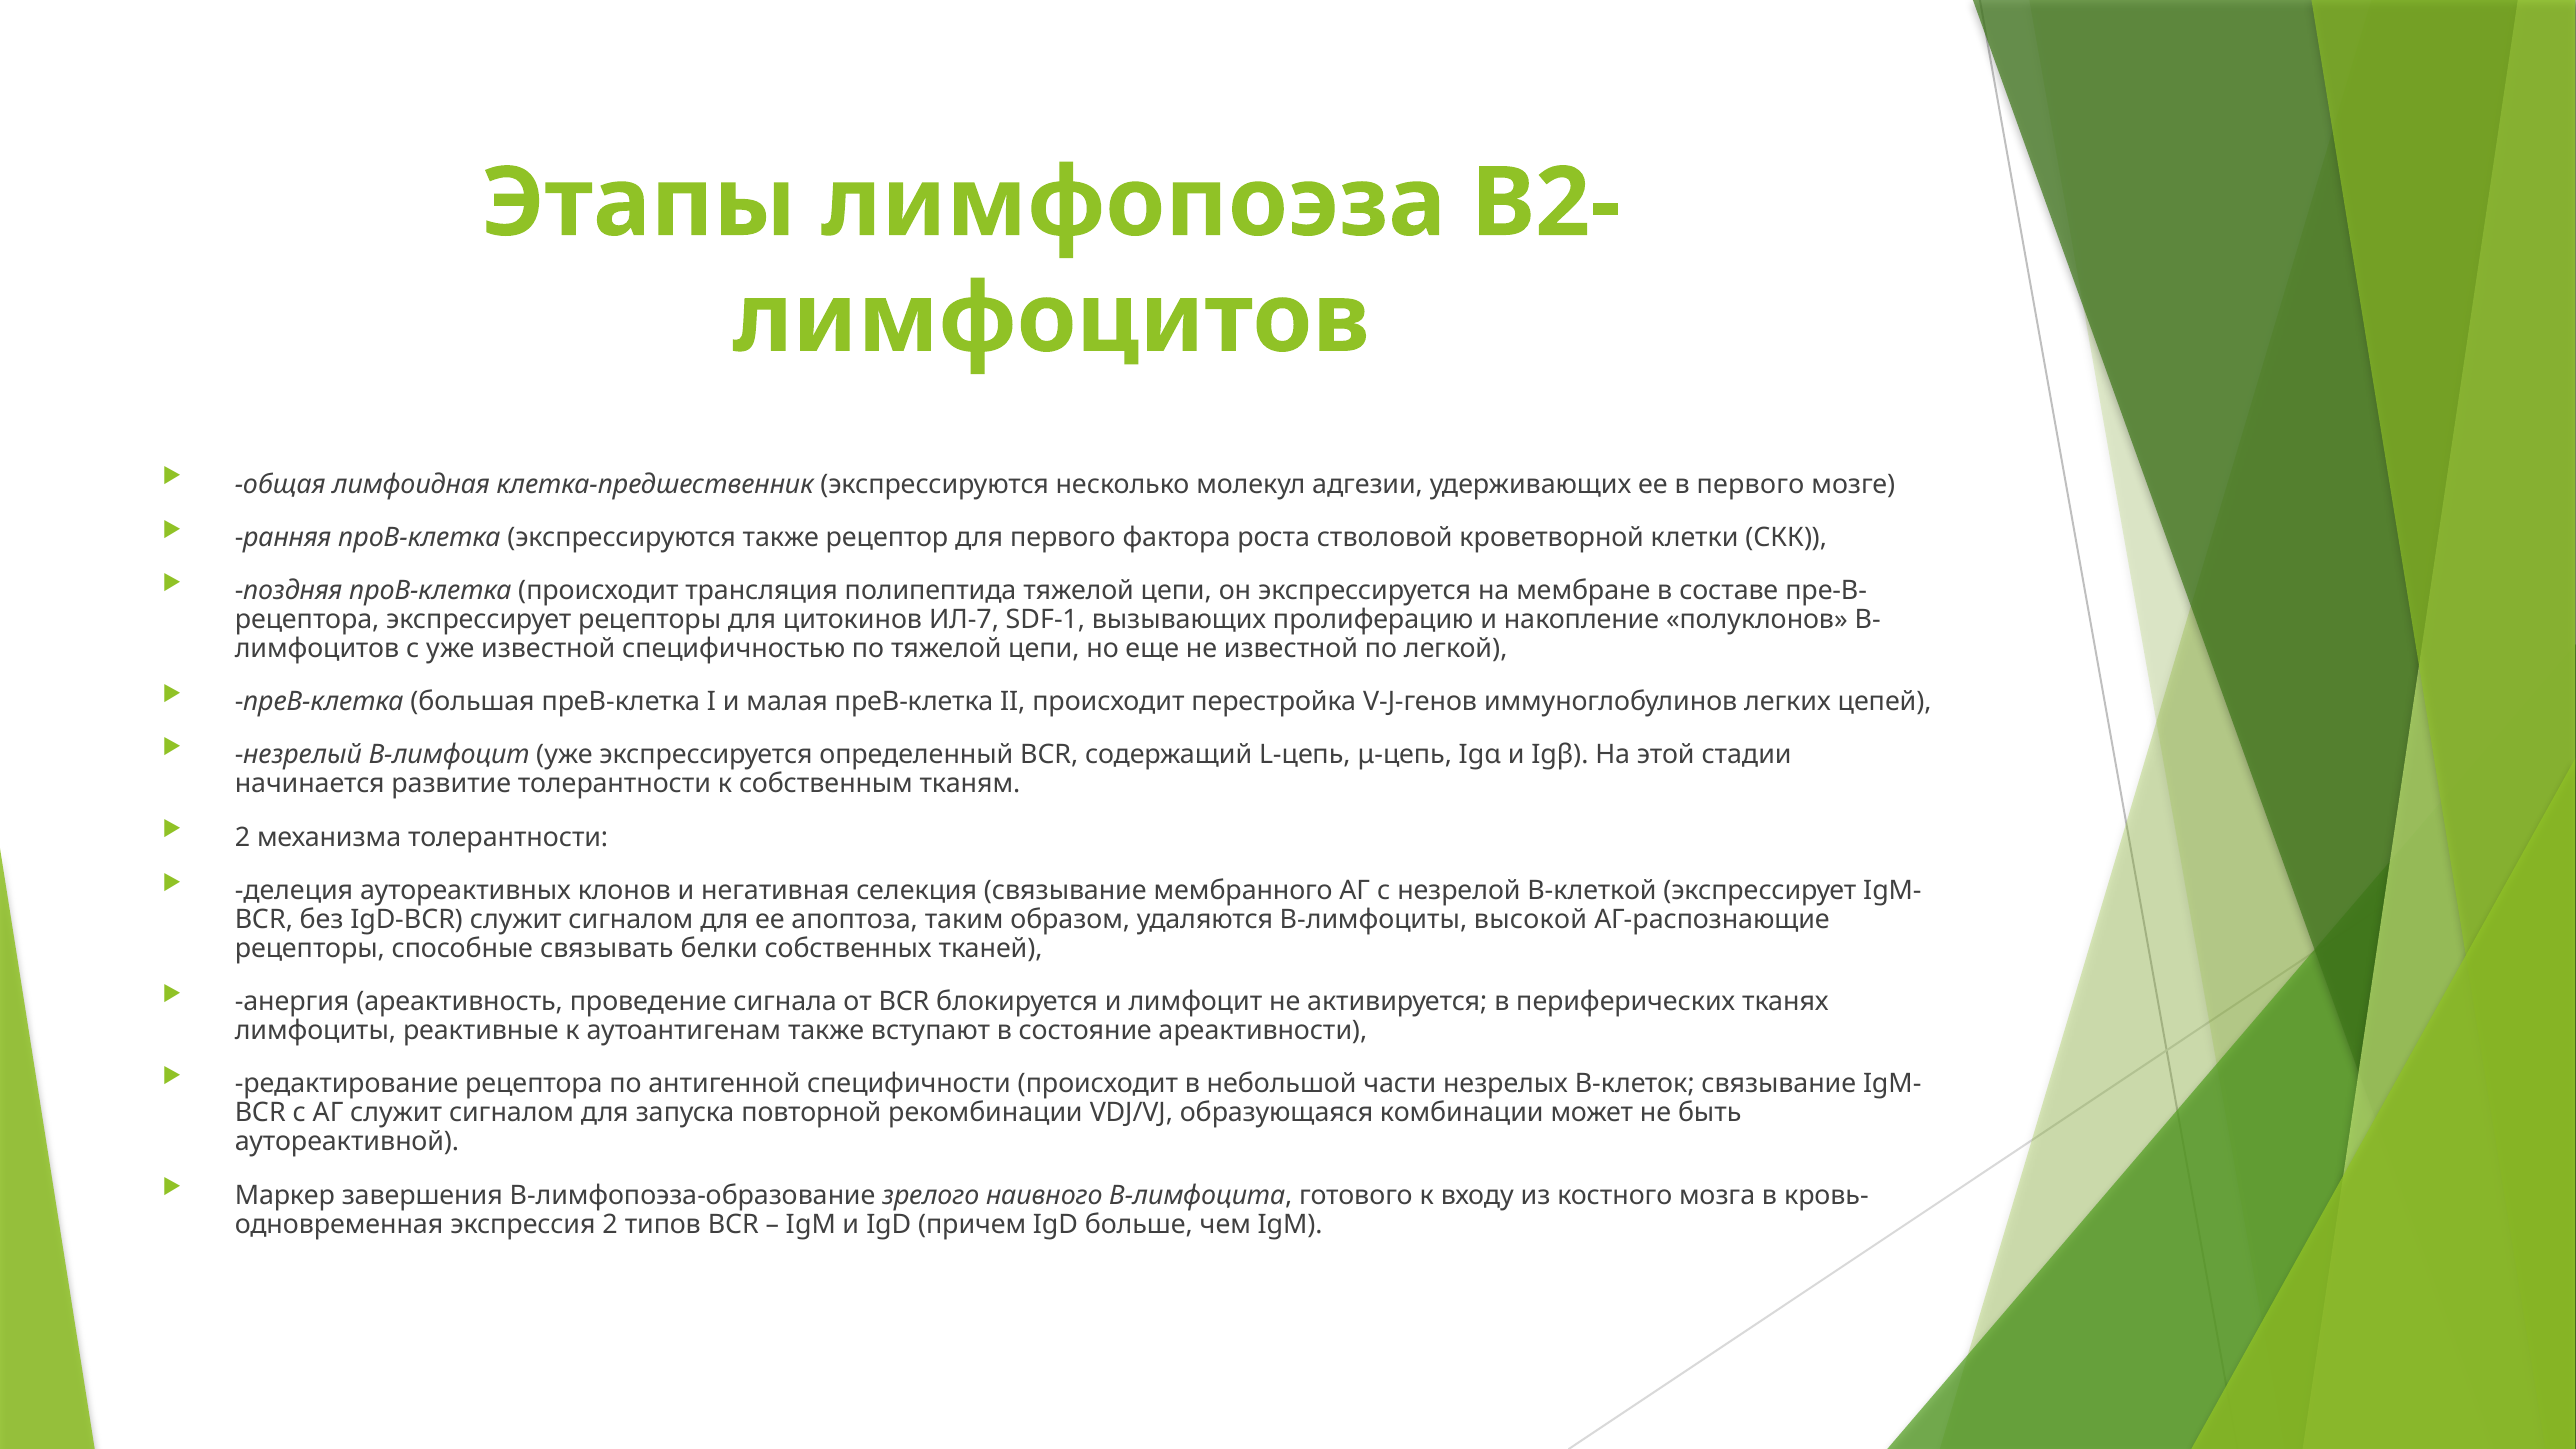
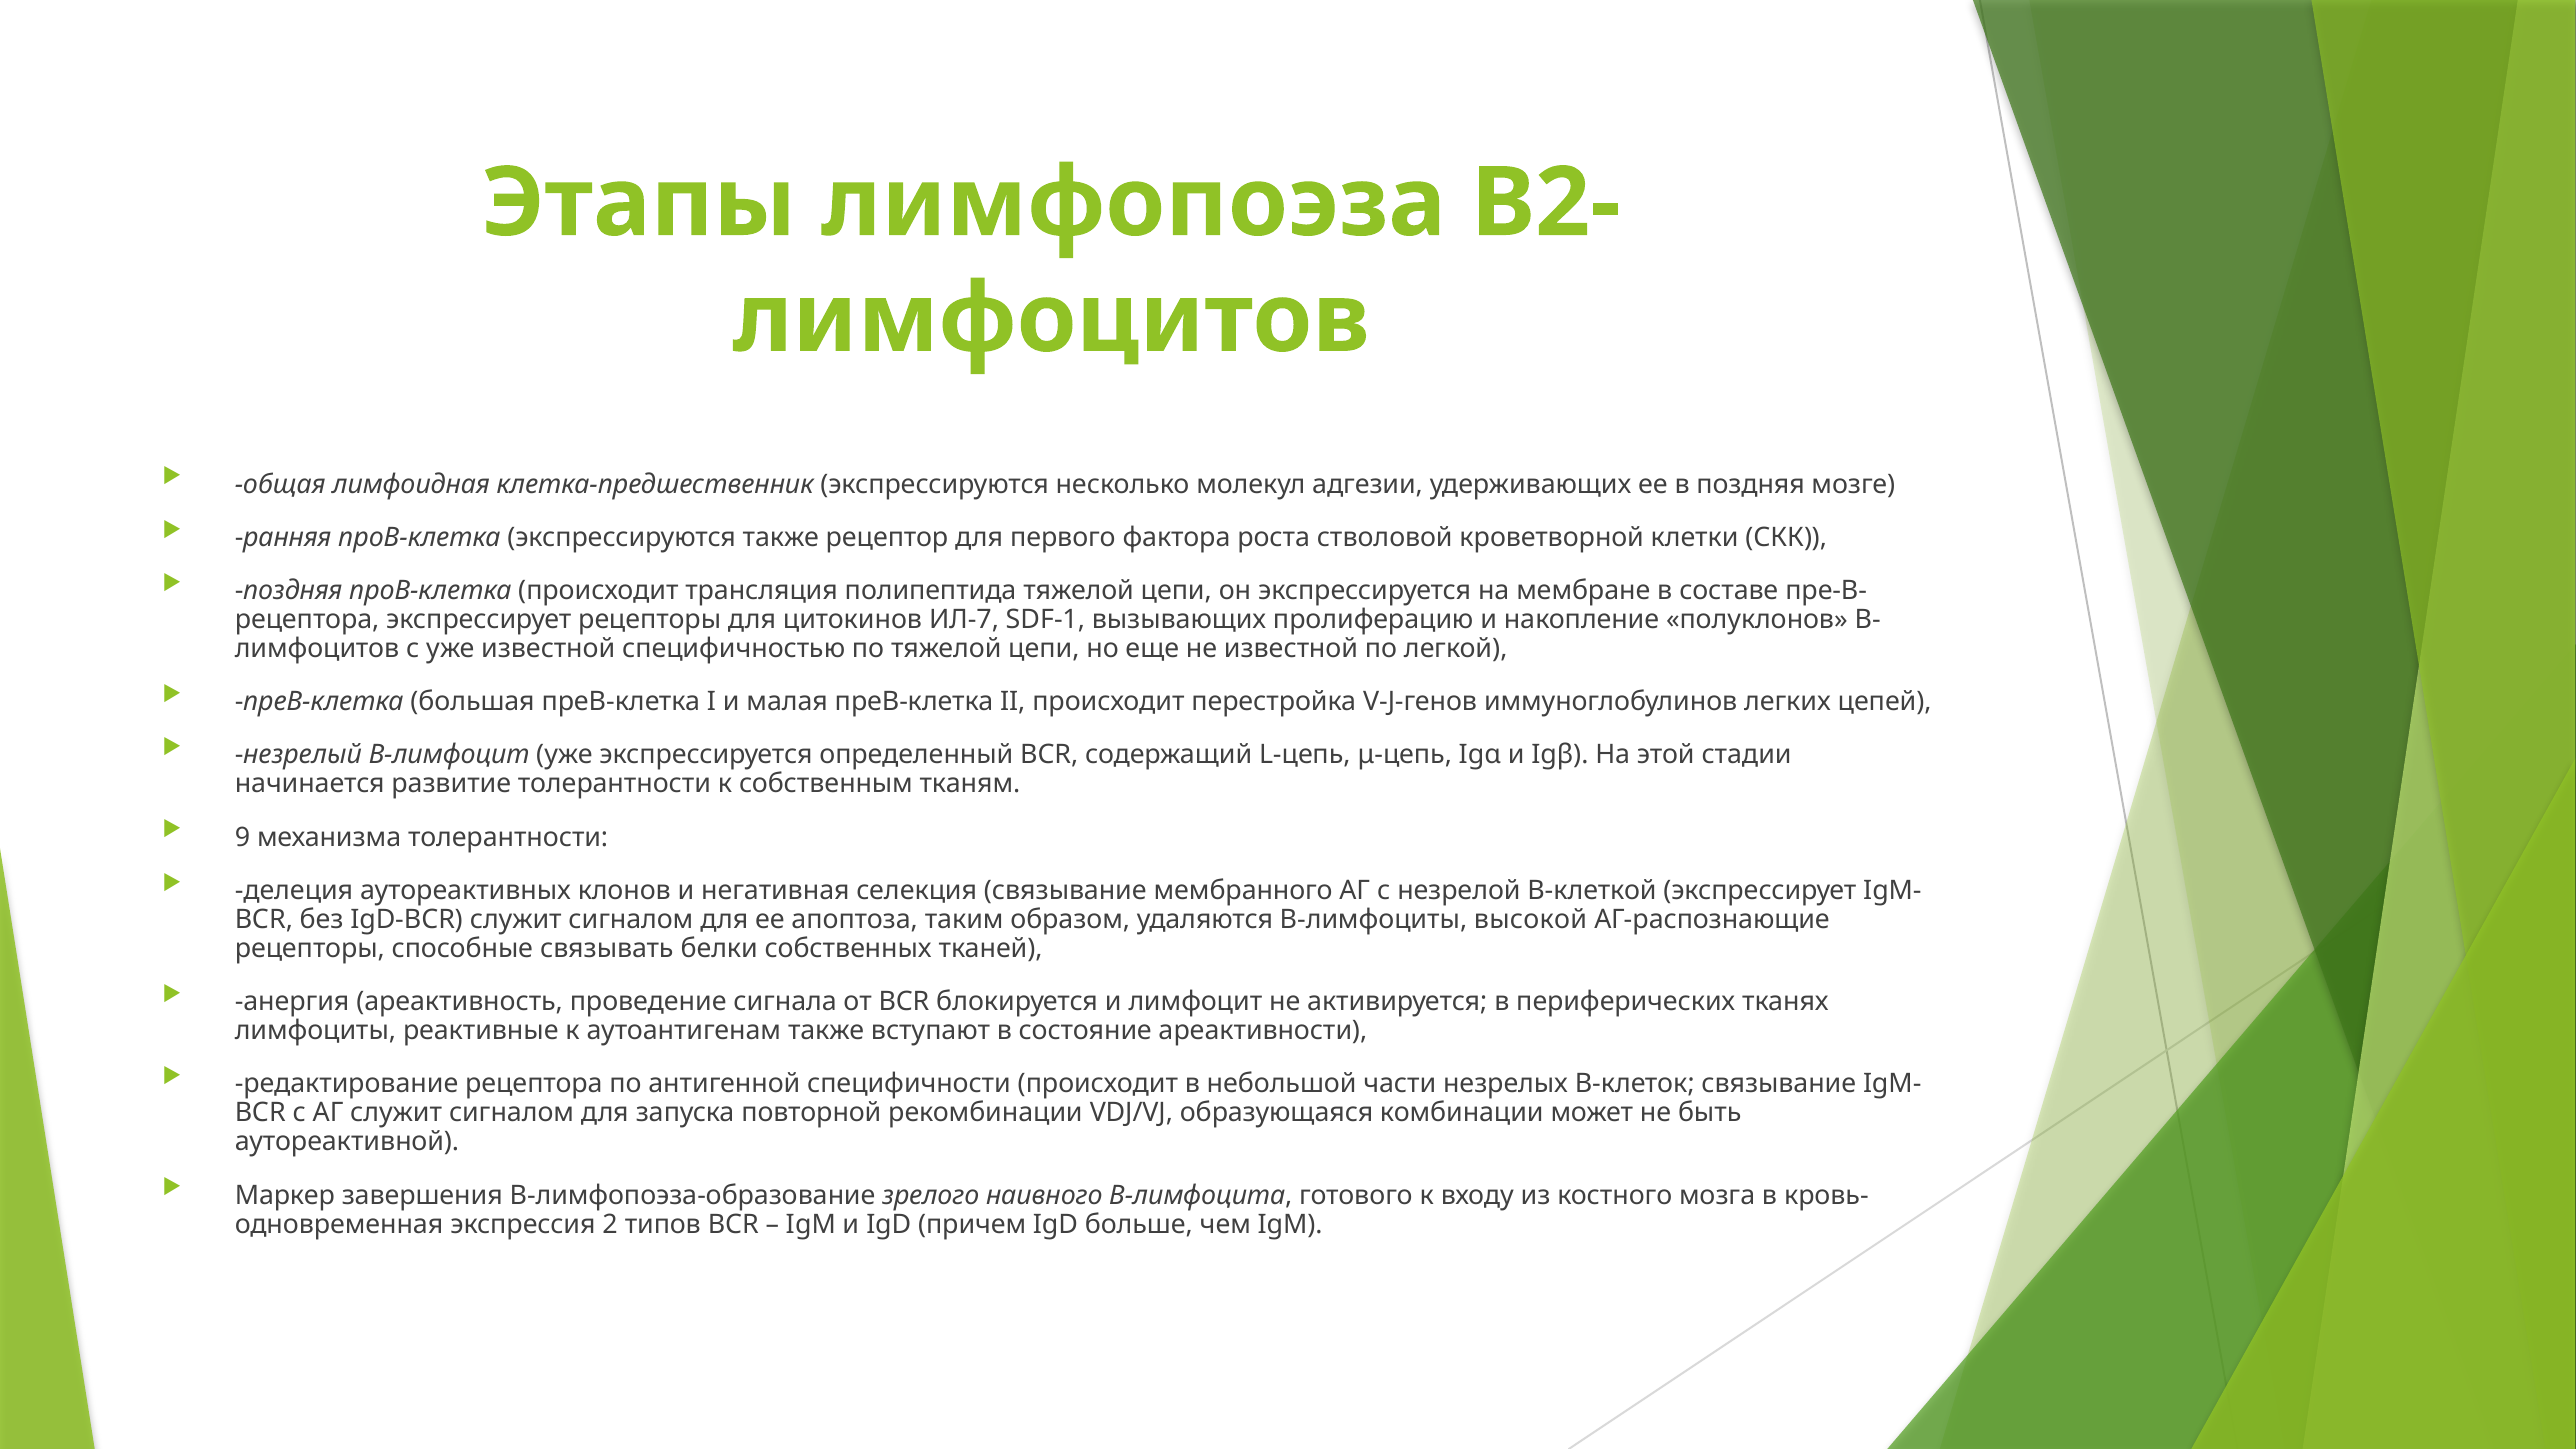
в первого: первого -> поздняя
2 at (243, 837): 2 -> 9
